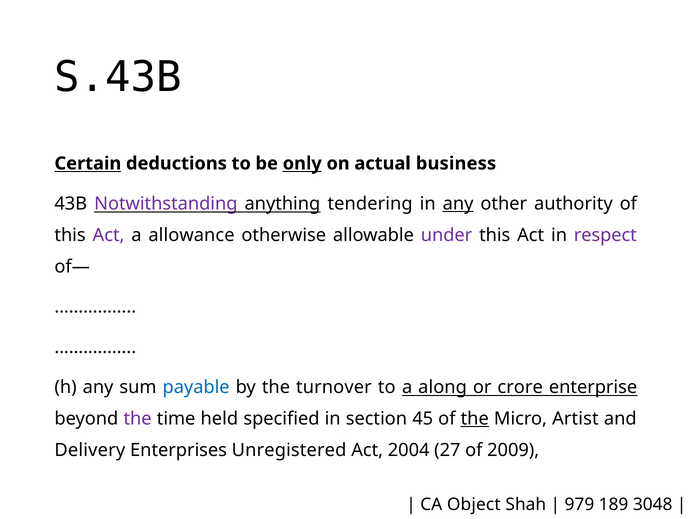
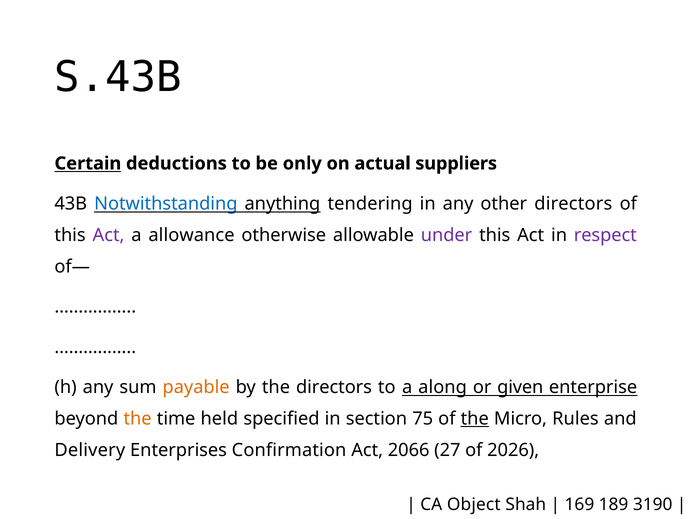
only underline: present -> none
business: business -> suppliers
Notwithstanding colour: purple -> blue
any at (458, 204) underline: present -> none
other authority: authority -> directors
payable colour: blue -> orange
the turnover: turnover -> directors
crore: crore -> given
the at (138, 419) colour: purple -> orange
45: 45 -> 75
Artist: Artist -> Rules
Unregistered: Unregistered -> Confirmation
2004: 2004 -> 2066
2009: 2009 -> 2026
979: 979 -> 169
3048: 3048 -> 3190
